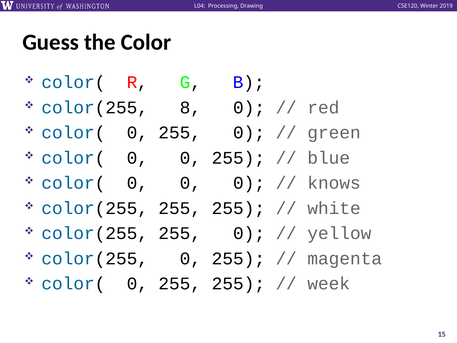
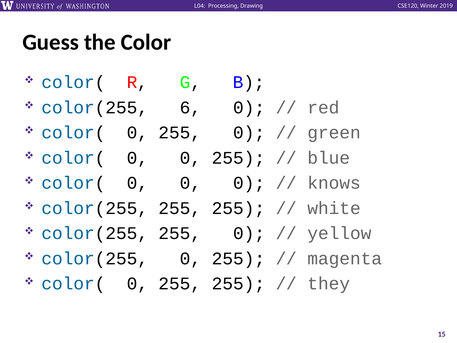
8: 8 -> 6
week: week -> they
